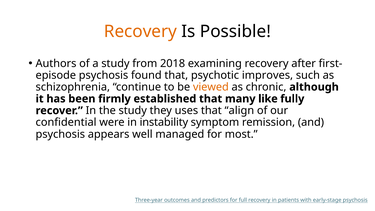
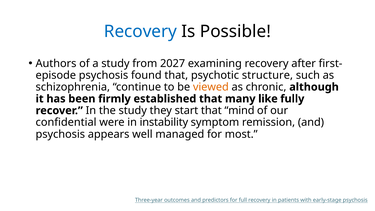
Recovery at (140, 32) colour: orange -> blue
2018: 2018 -> 2027
improves: improves -> structure
uses: uses -> start
align: align -> mind
